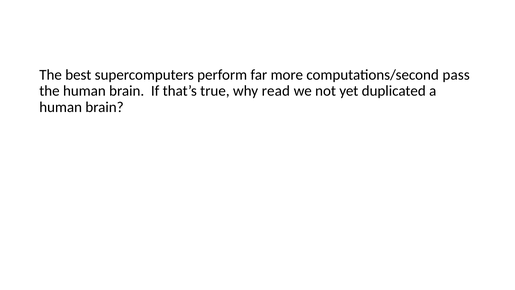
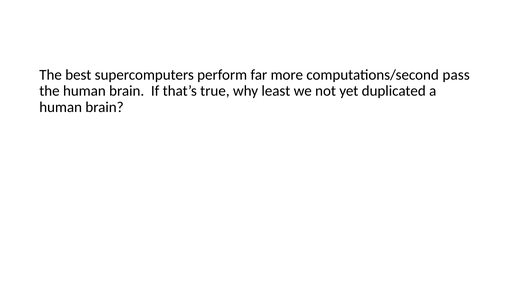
read: read -> least
